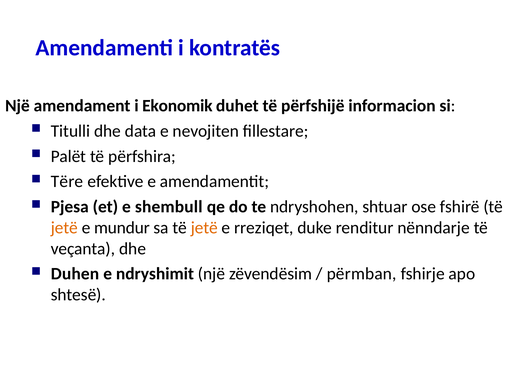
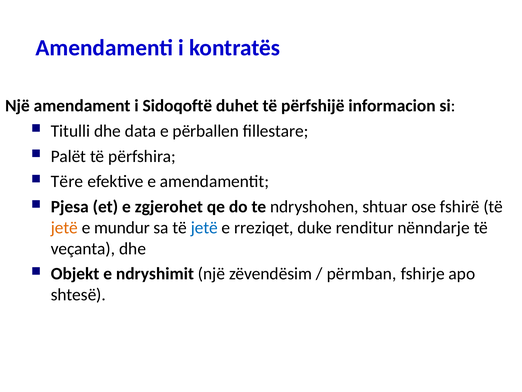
Ekonomik: Ekonomik -> Sidoqoftë
nevojiten: nevojiten -> përballen
shembull: shembull -> zgjerohet
jetë at (204, 227) colour: orange -> blue
Duhen: Duhen -> Objekt
